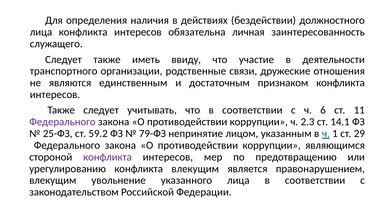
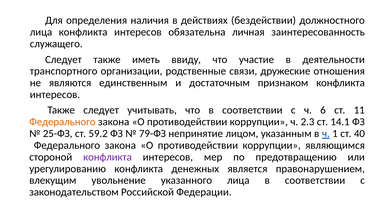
Федерального at (62, 122) colour: purple -> orange
29: 29 -> 40
конфликта влекущим: влекущим -> денежных
